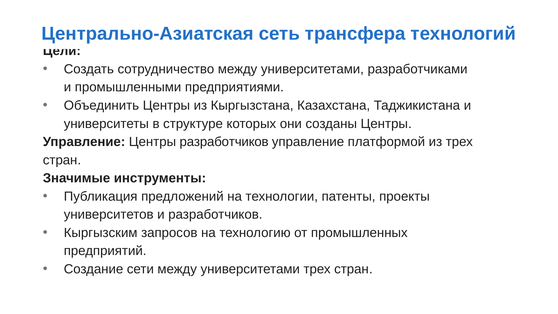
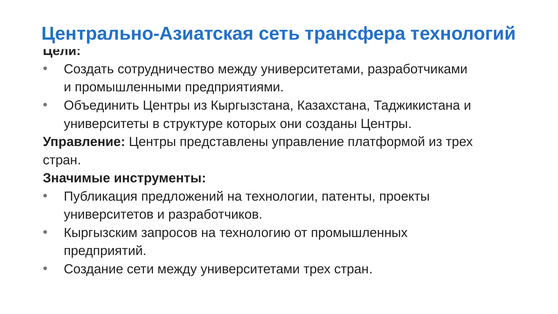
Центры разработчиков: разработчиков -> представлены
